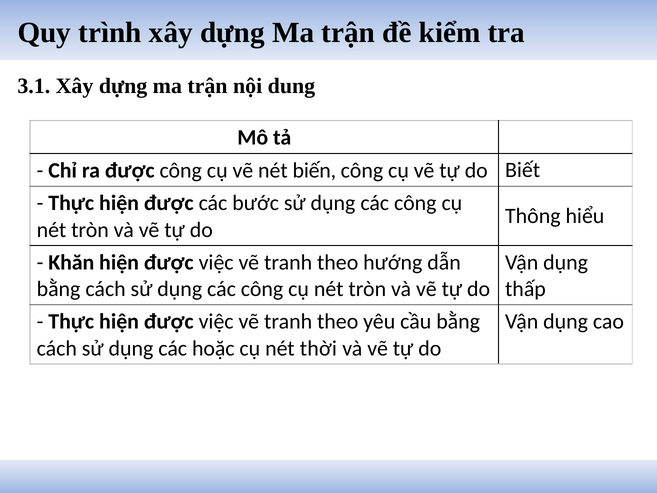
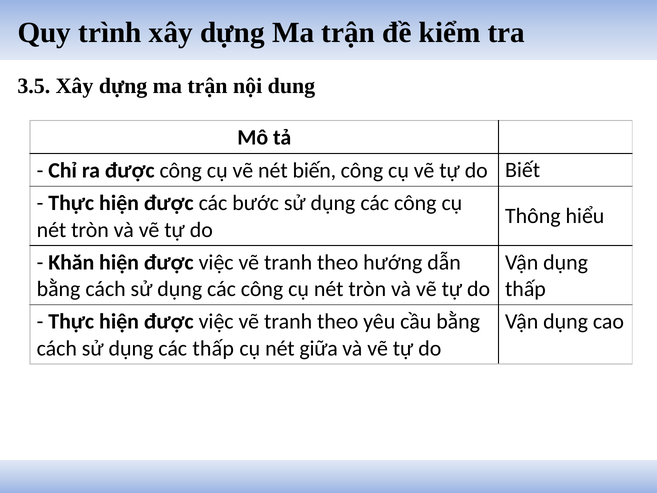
3.1: 3.1 -> 3.5
các hoặc: hoặc -> thấp
thời: thời -> giữa
